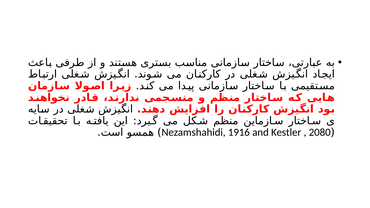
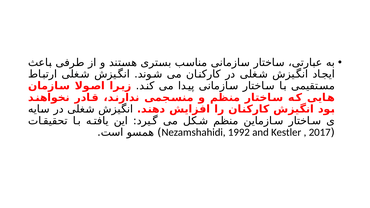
1916: 1916 -> 1992
2080: 2080 -> 2017
